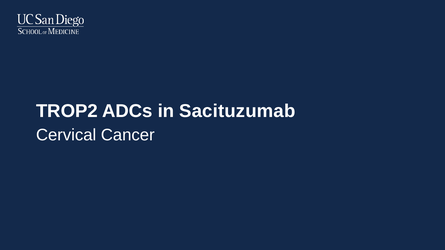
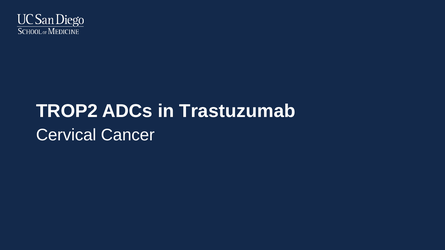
Sacituzumab: Sacituzumab -> Trastuzumab
